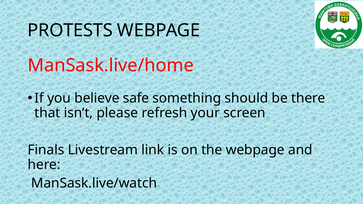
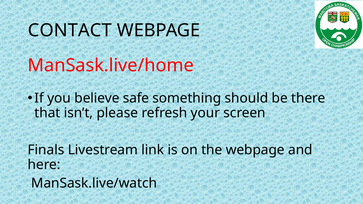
PROTESTS: PROTESTS -> CONTACT
